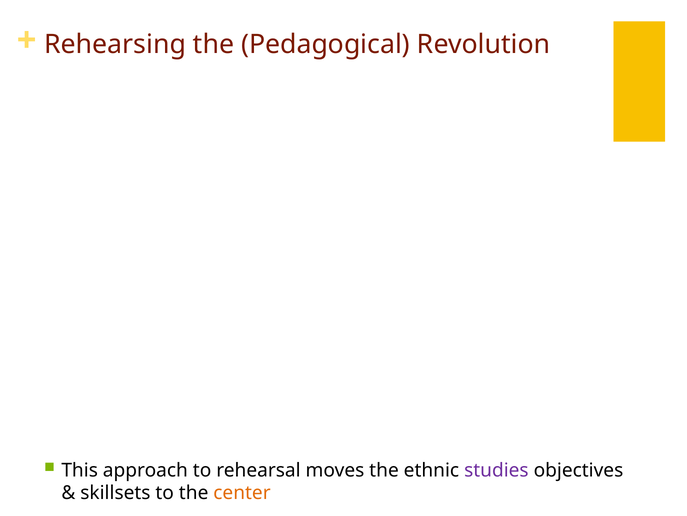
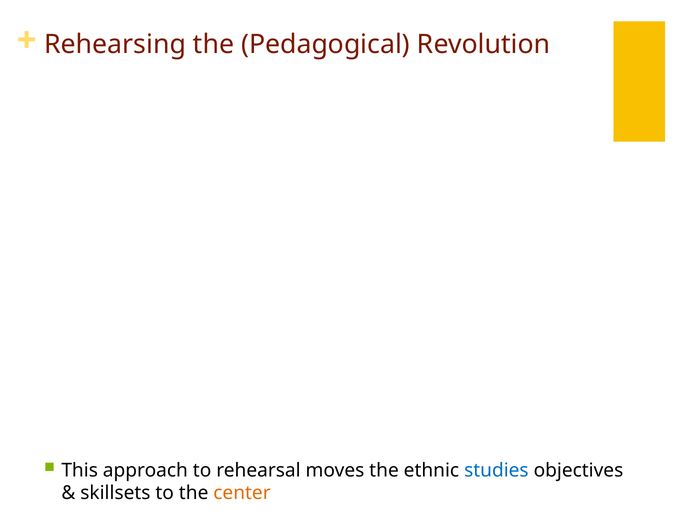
studies colour: purple -> blue
